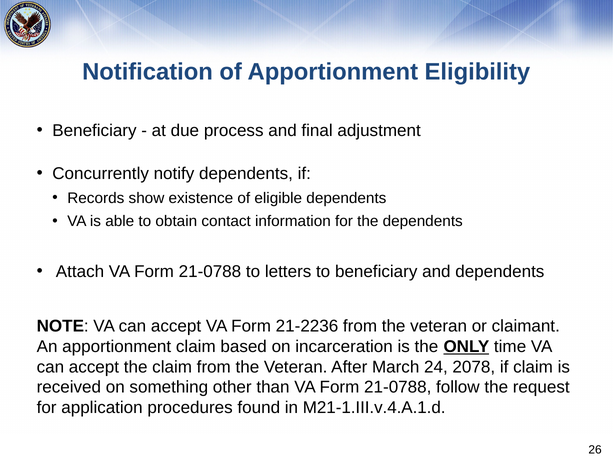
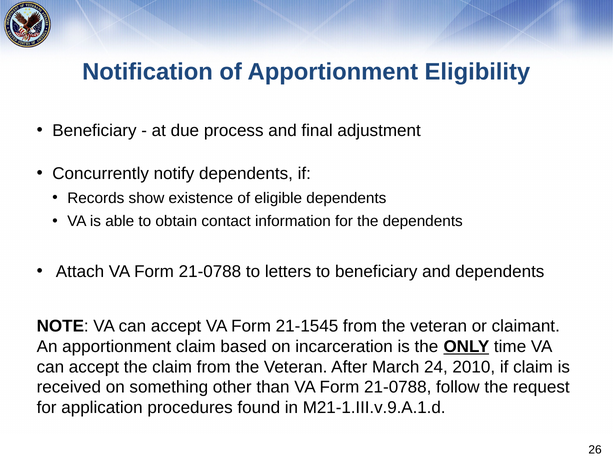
21-2236: 21-2236 -> 21-1545
2078: 2078 -> 2010
M21-1.III.v.4.A.1.d: M21-1.III.v.4.A.1.d -> M21-1.III.v.9.A.1.d
